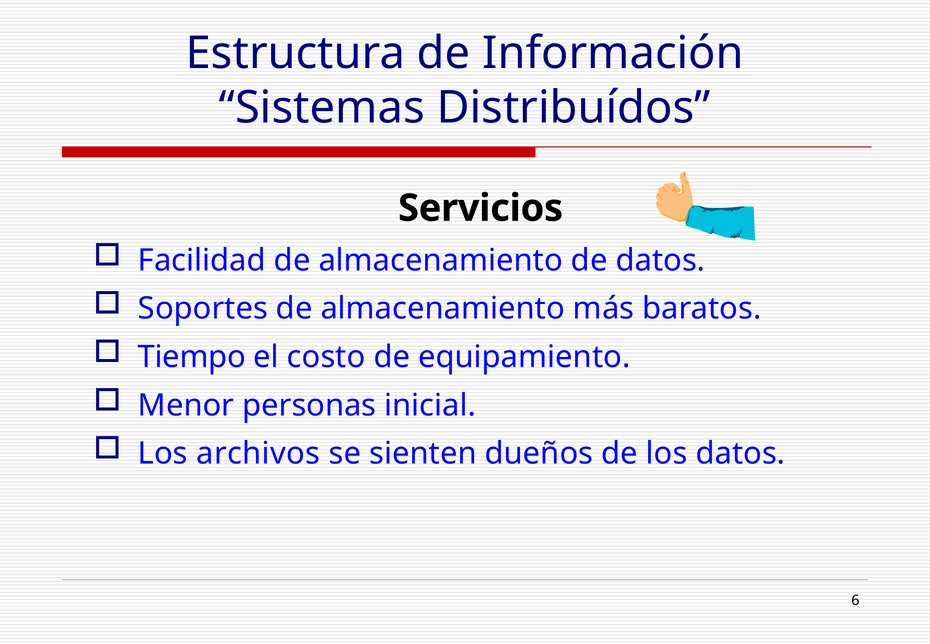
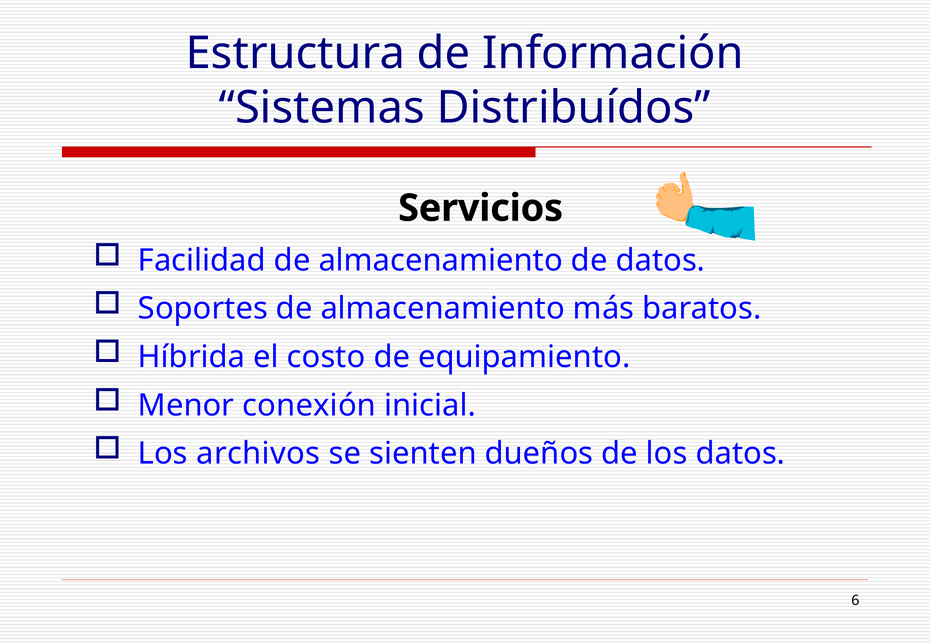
Tiempo: Tiempo -> Híbrida
personas: personas -> conexión
